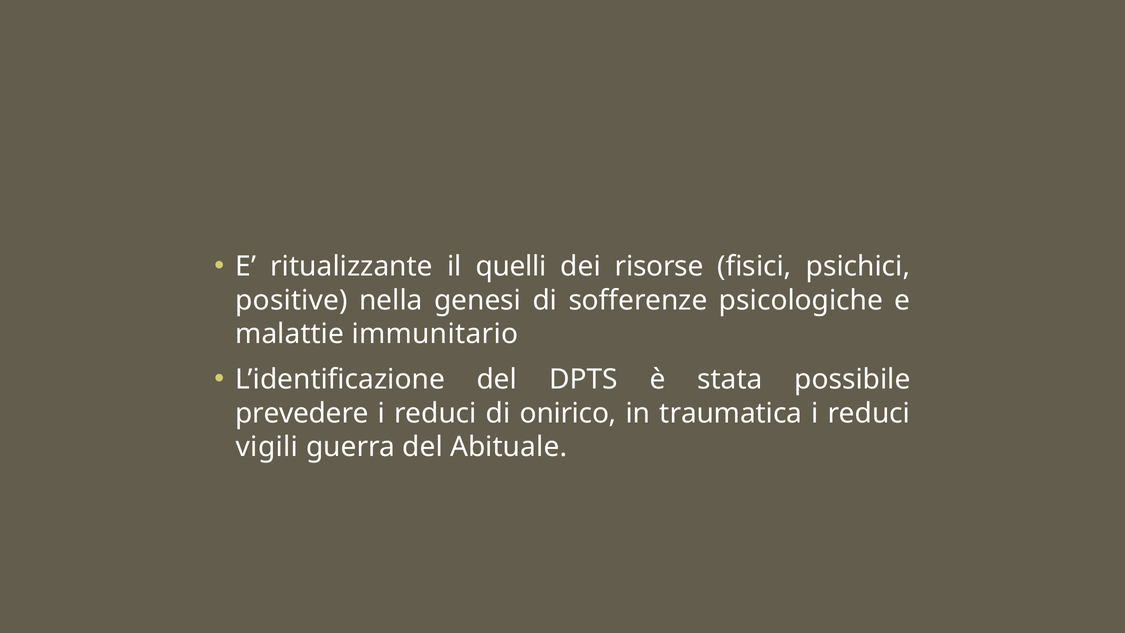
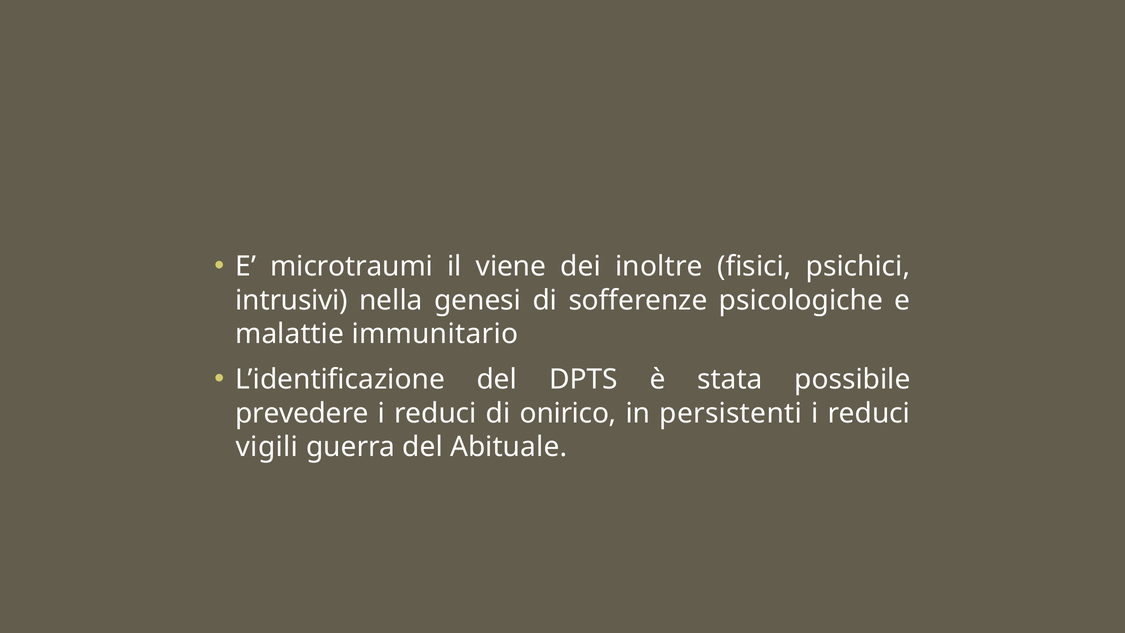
ritualizzante: ritualizzante -> microtraumi
quelli: quelli -> viene
risorse: risorse -> inoltre
positive: positive -> intrusivi
traumatica: traumatica -> persistenti
